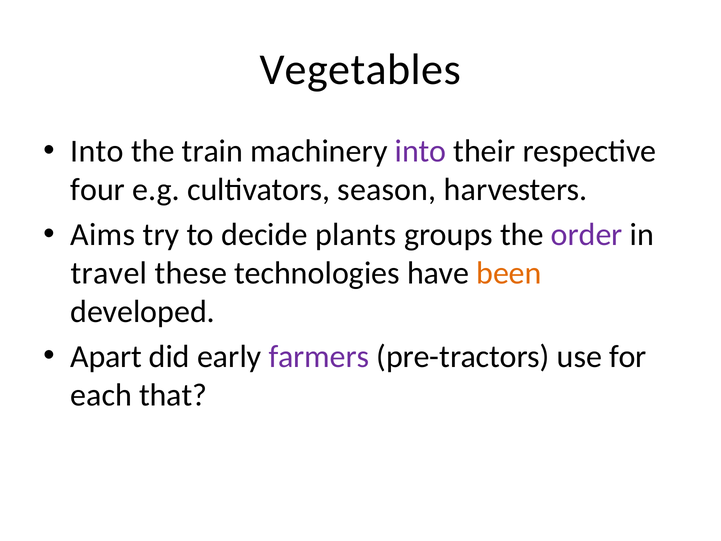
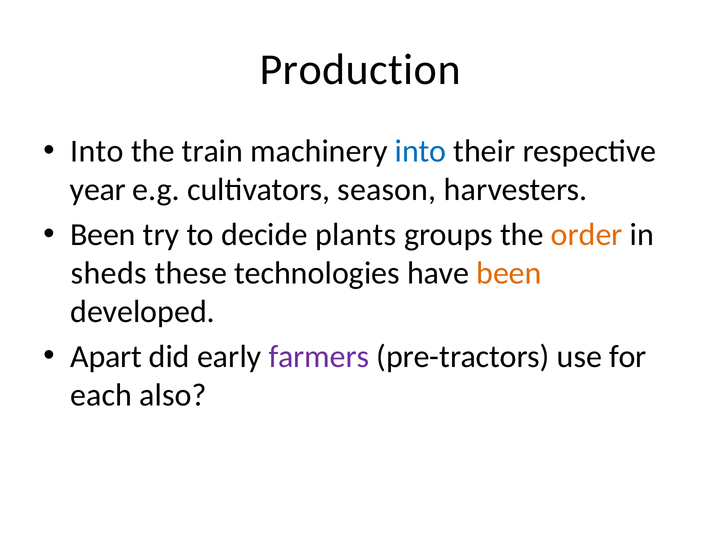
Vegetables: Vegetables -> Production
into at (421, 151) colour: purple -> blue
four: four -> year
Aims at (103, 235): Aims -> Been
order colour: purple -> orange
travel: travel -> sheds
that: that -> also
